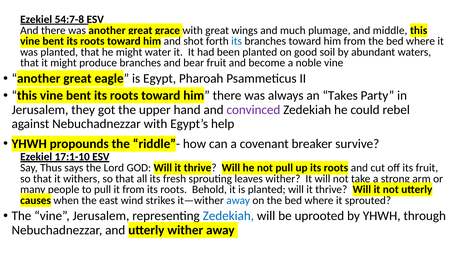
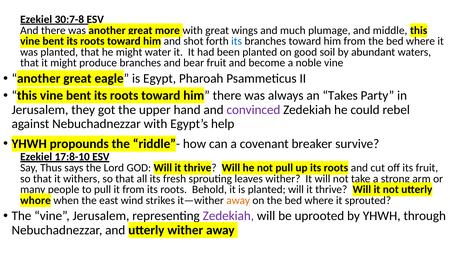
54:7-8: 54:7-8 -> 30:7-8
grace: grace -> more
17:1-10: 17:1-10 -> 17:8-10
causes: causes -> whore
away at (238, 200) colour: blue -> orange
Zedekiah at (228, 216) colour: blue -> purple
